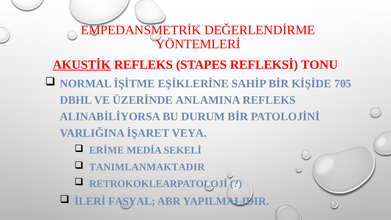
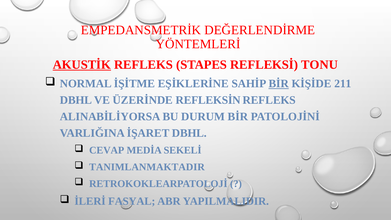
BİR at (279, 84) underline: none -> present
705: 705 -> 211
ANLAMINA: ANLAMINA -> REFLEKSİN
İŞARET VEYA: VEYA -> DBHL
ERİME: ERİME -> CEVAP
